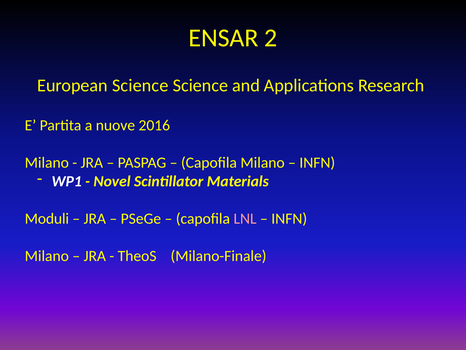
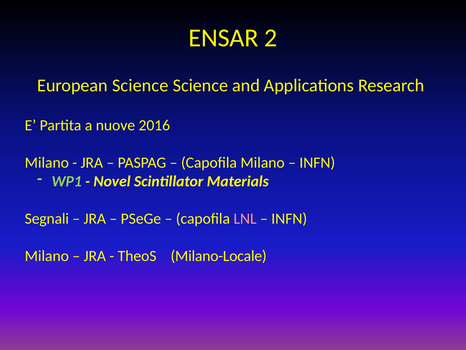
WP1 colour: white -> light green
Moduli: Moduli -> Segnali
Milano-Finale: Milano-Finale -> Milano-Locale
